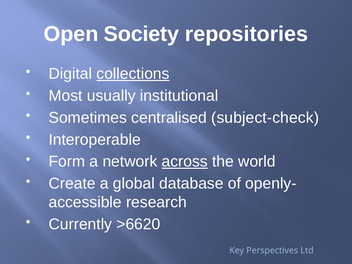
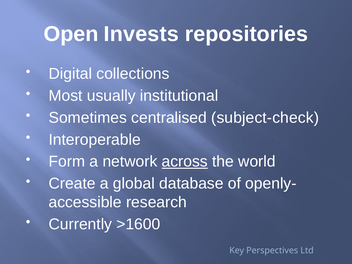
Society: Society -> Invests
collections underline: present -> none
>6620: >6620 -> >1600
